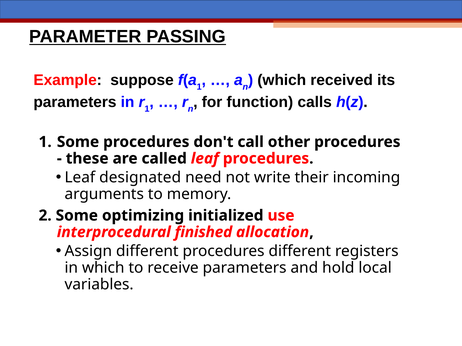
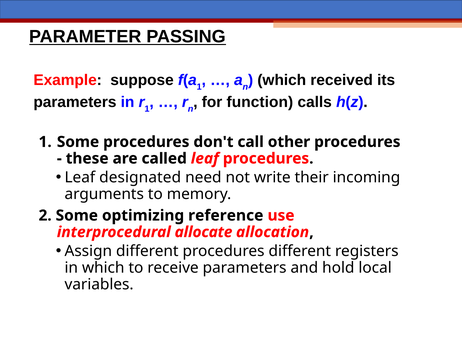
initialized: initialized -> reference
finished: finished -> allocate
